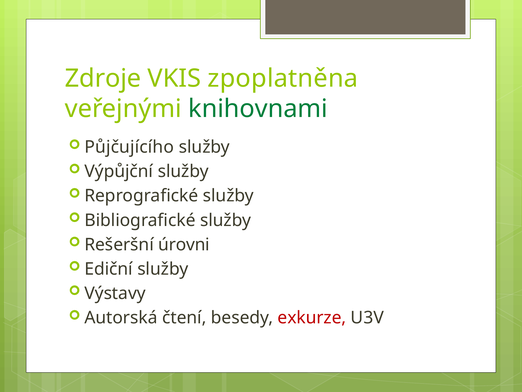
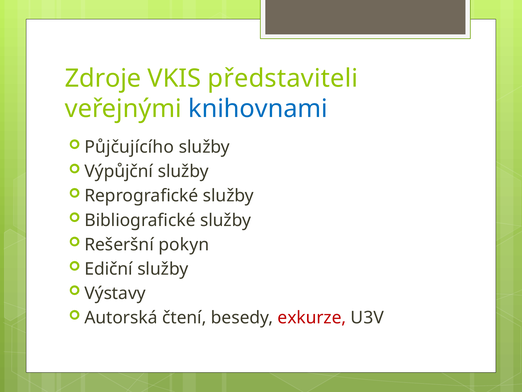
zpoplatněna: zpoplatněna -> představiteli
knihovnami colour: green -> blue
úrovni: úrovni -> pokyn
